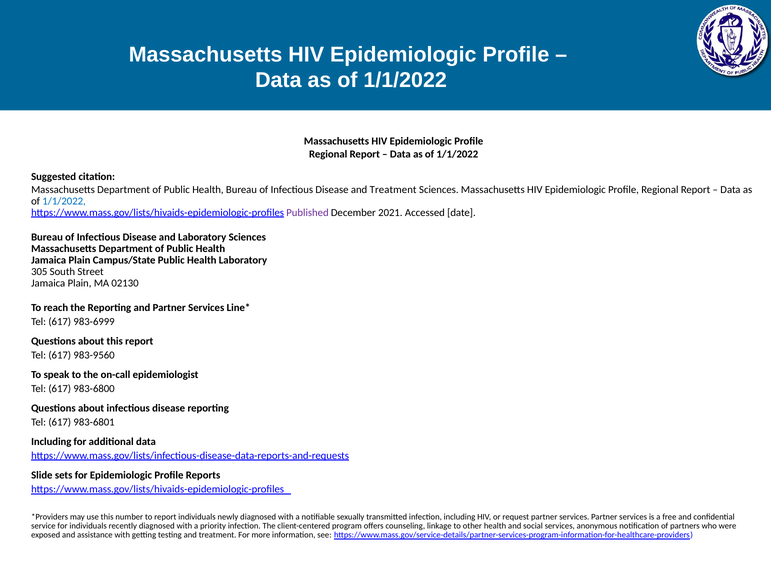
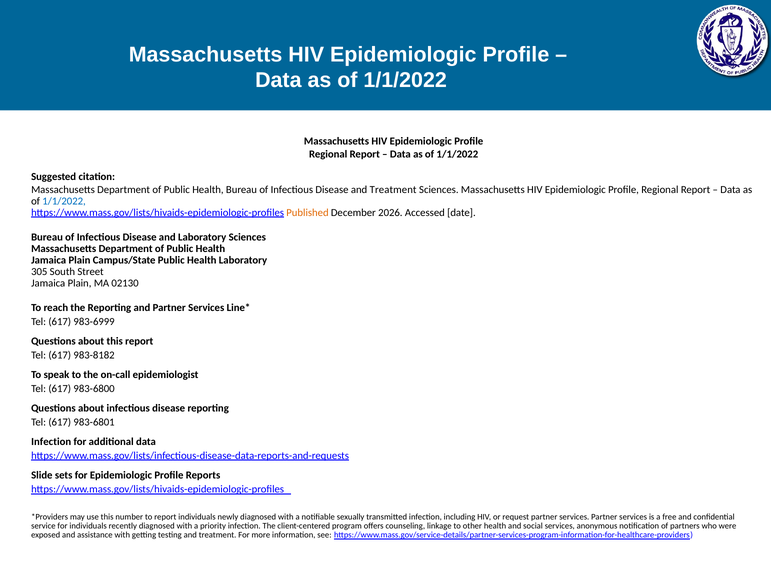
Published colour: purple -> orange
2021: 2021 -> 2026
983-9560: 983-9560 -> 983-8182
Including at (51, 442): Including -> Infection
